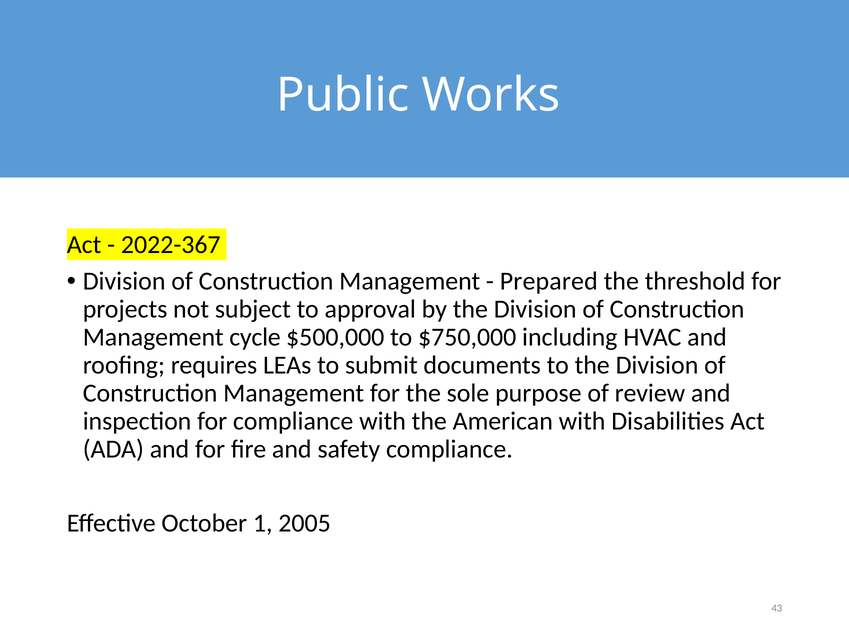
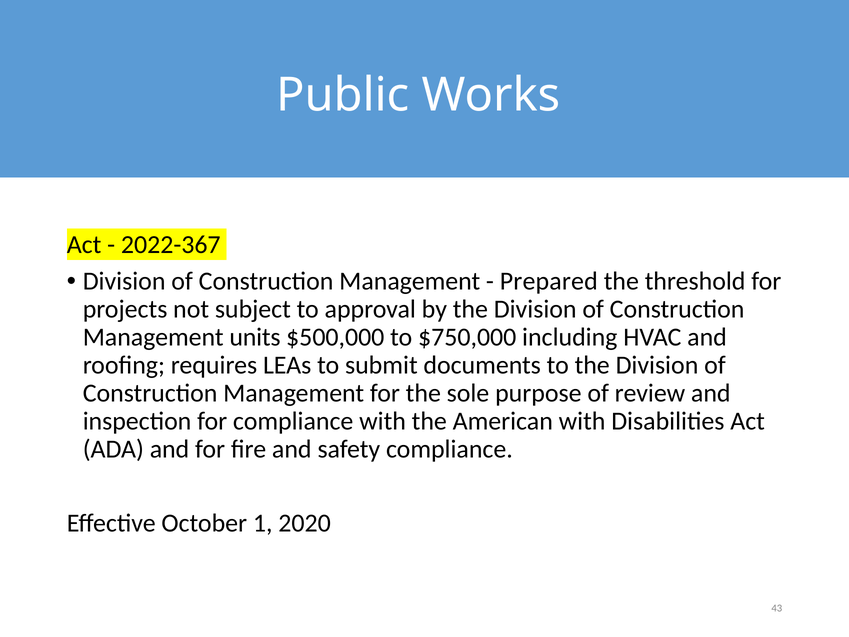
cycle: cycle -> units
2005: 2005 -> 2020
